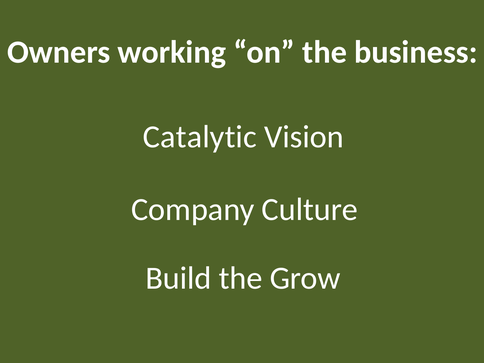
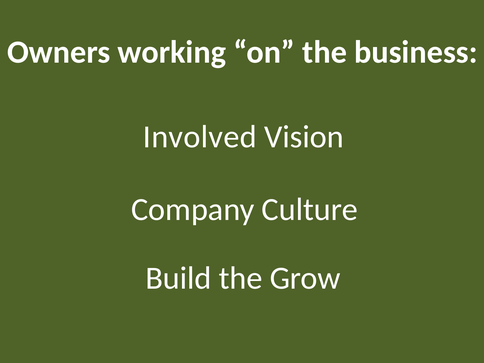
Catalytic: Catalytic -> Involved
